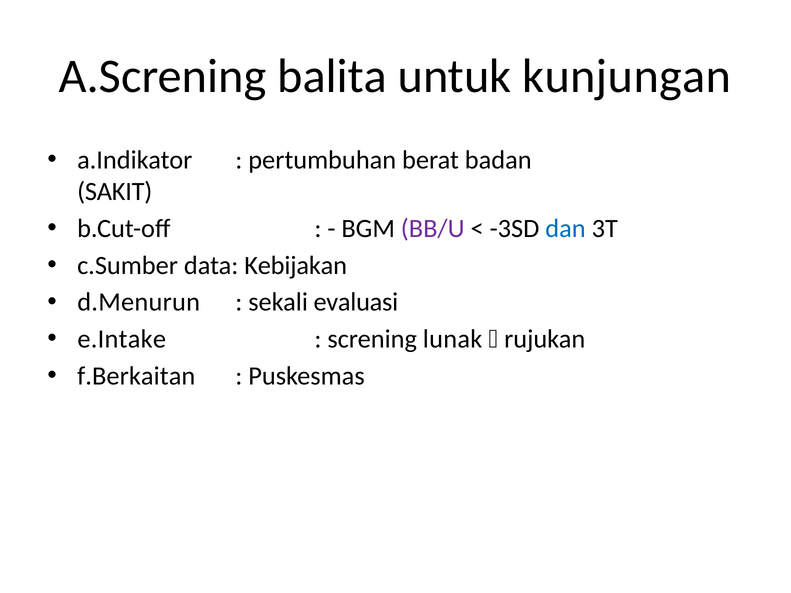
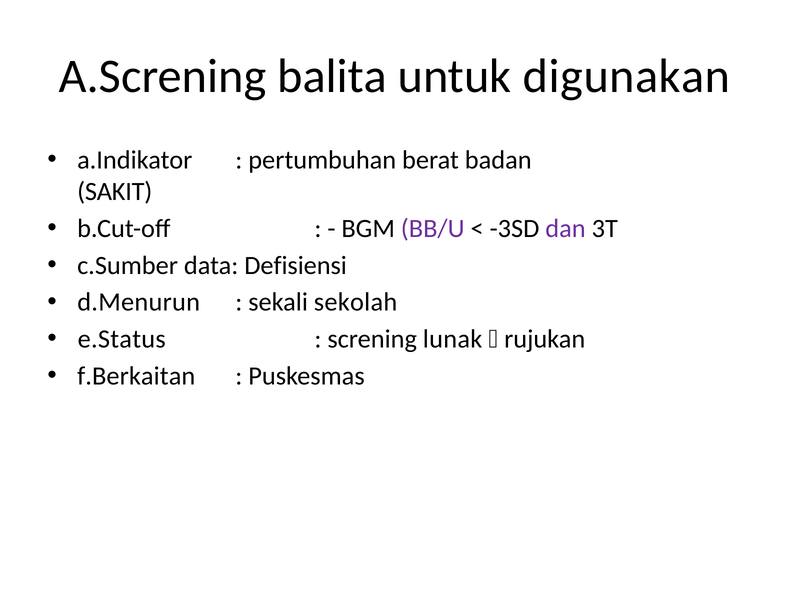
kunjungan: kunjungan -> digunakan
dan colour: blue -> purple
Kebijakan: Kebijakan -> Defisiensi
evaluasi: evaluasi -> sekolah
e.Intake: e.Intake -> e.Status
